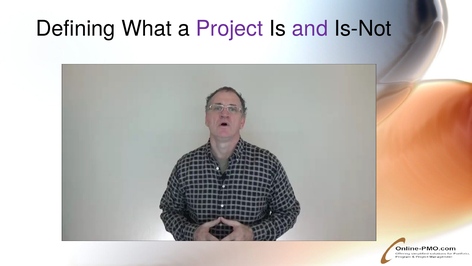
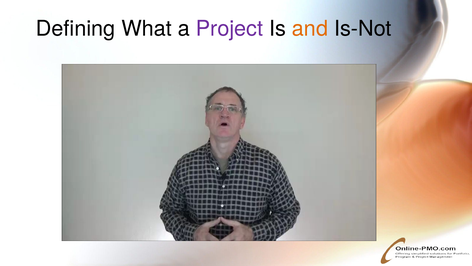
and colour: purple -> orange
